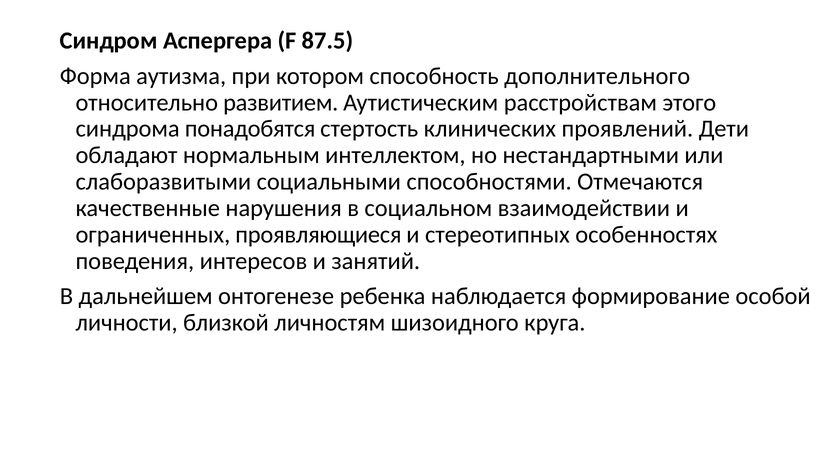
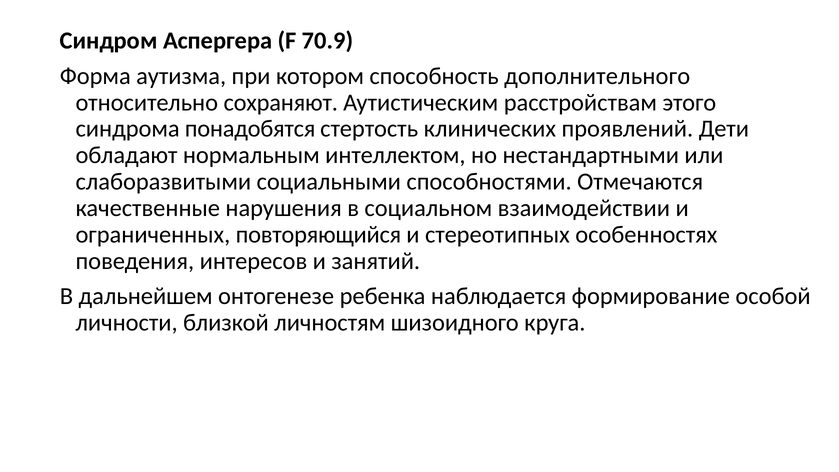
87.5: 87.5 -> 70.9
развитием: развитием -> сохраняют
проявляющиеся: проявляющиеся -> повторяющийся
